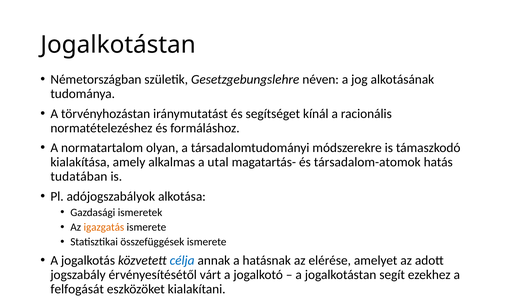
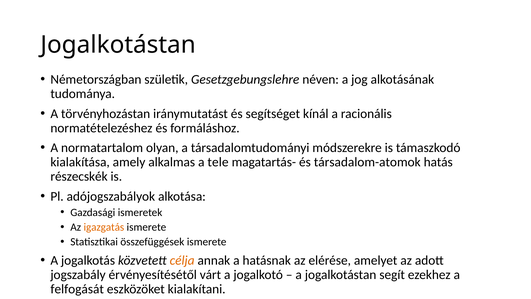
utal: utal -> tele
tudatában: tudatában -> részecskék
célja colour: blue -> orange
